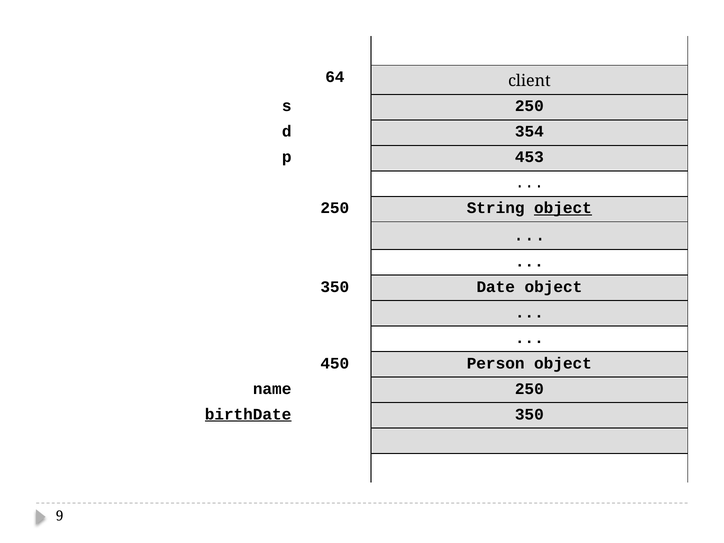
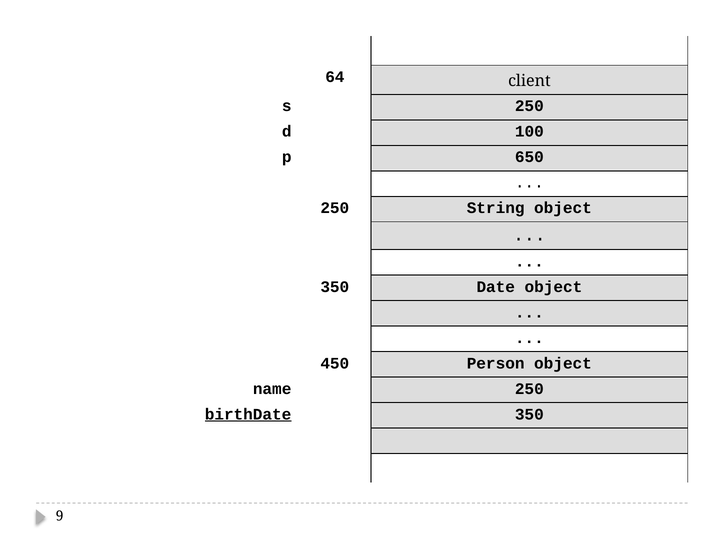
354: 354 -> 100
453: 453 -> 650
object at (563, 208) underline: present -> none
